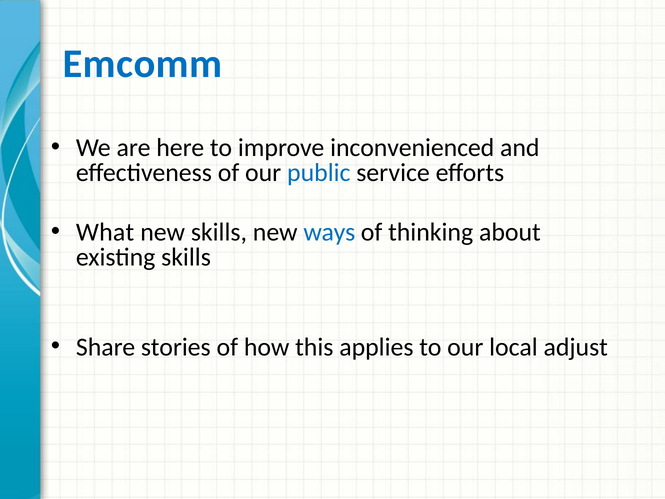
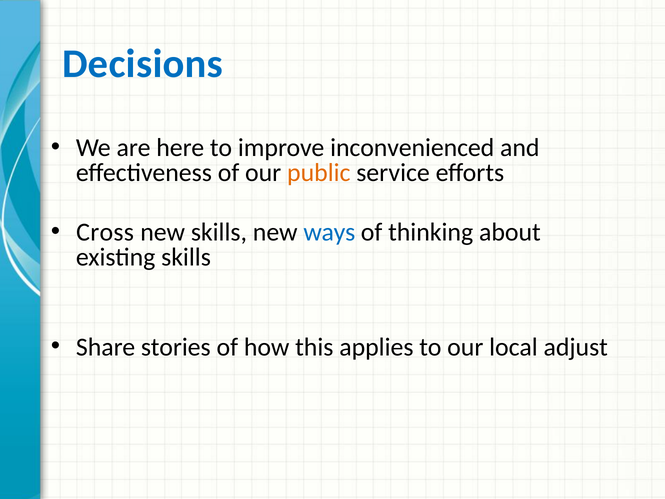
Emcomm: Emcomm -> Decisions
public colour: blue -> orange
What: What -> Cross
